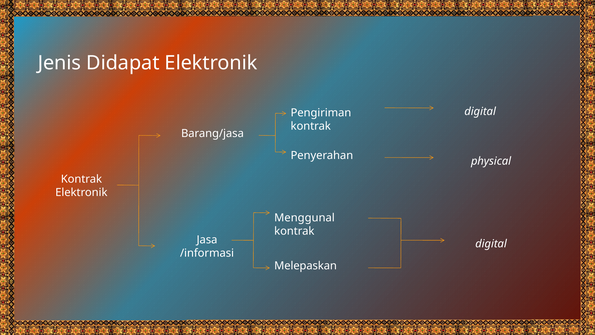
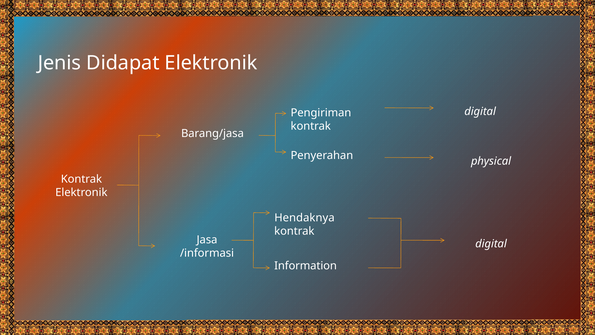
Menggunal: Menggunal -> Hendaknya
Melepaskan: Melepaskan -> Information
